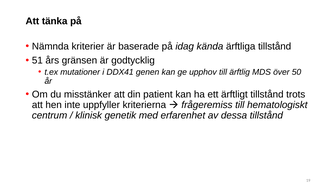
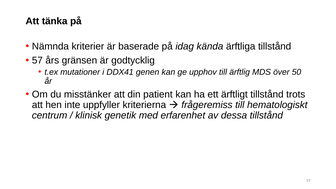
51: 51 -> 57
